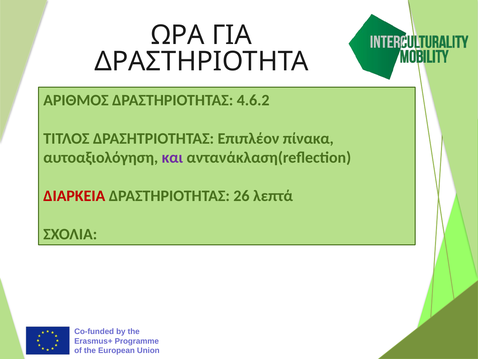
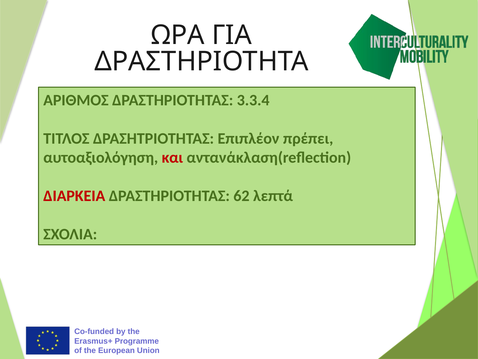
4.6.2: 4.6.2 -> 3.3.4
πίνακα: πίνακα -> πρέπει
και colour: purple -> red
26: 26 -> 62
